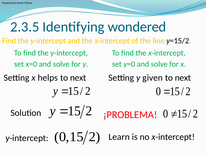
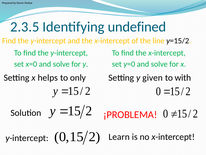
wondered: wondered -> undefined
next at (78, 78): next -> only
next at (183, 78): next -> with
